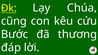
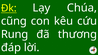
Bước: Bước -> Rung
